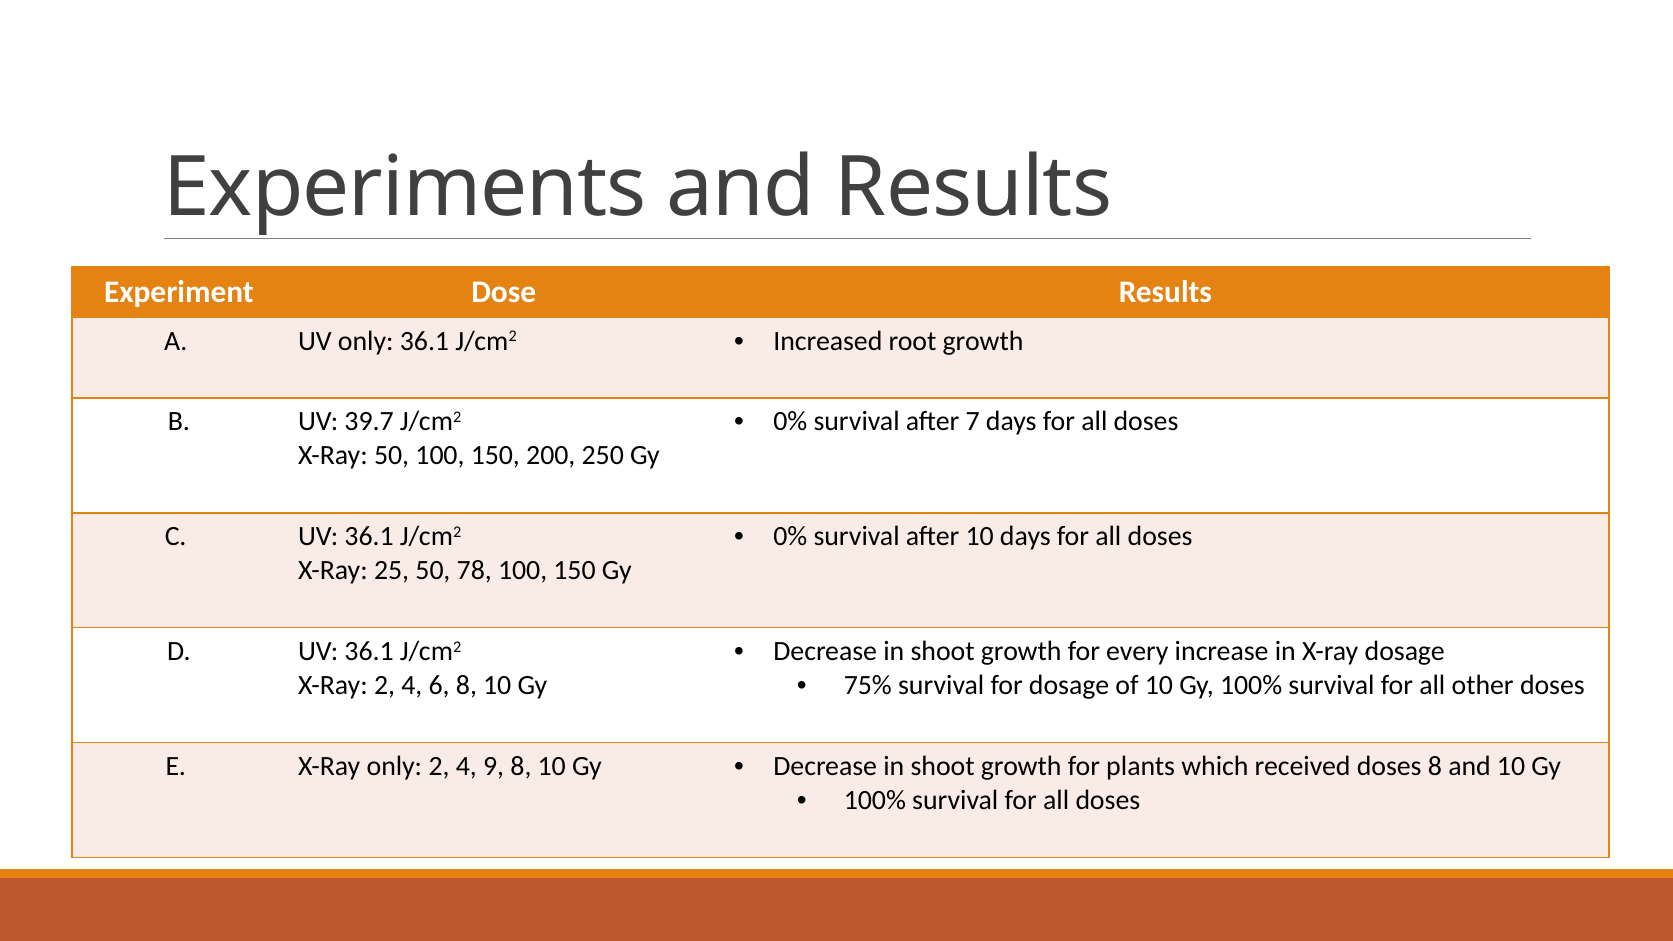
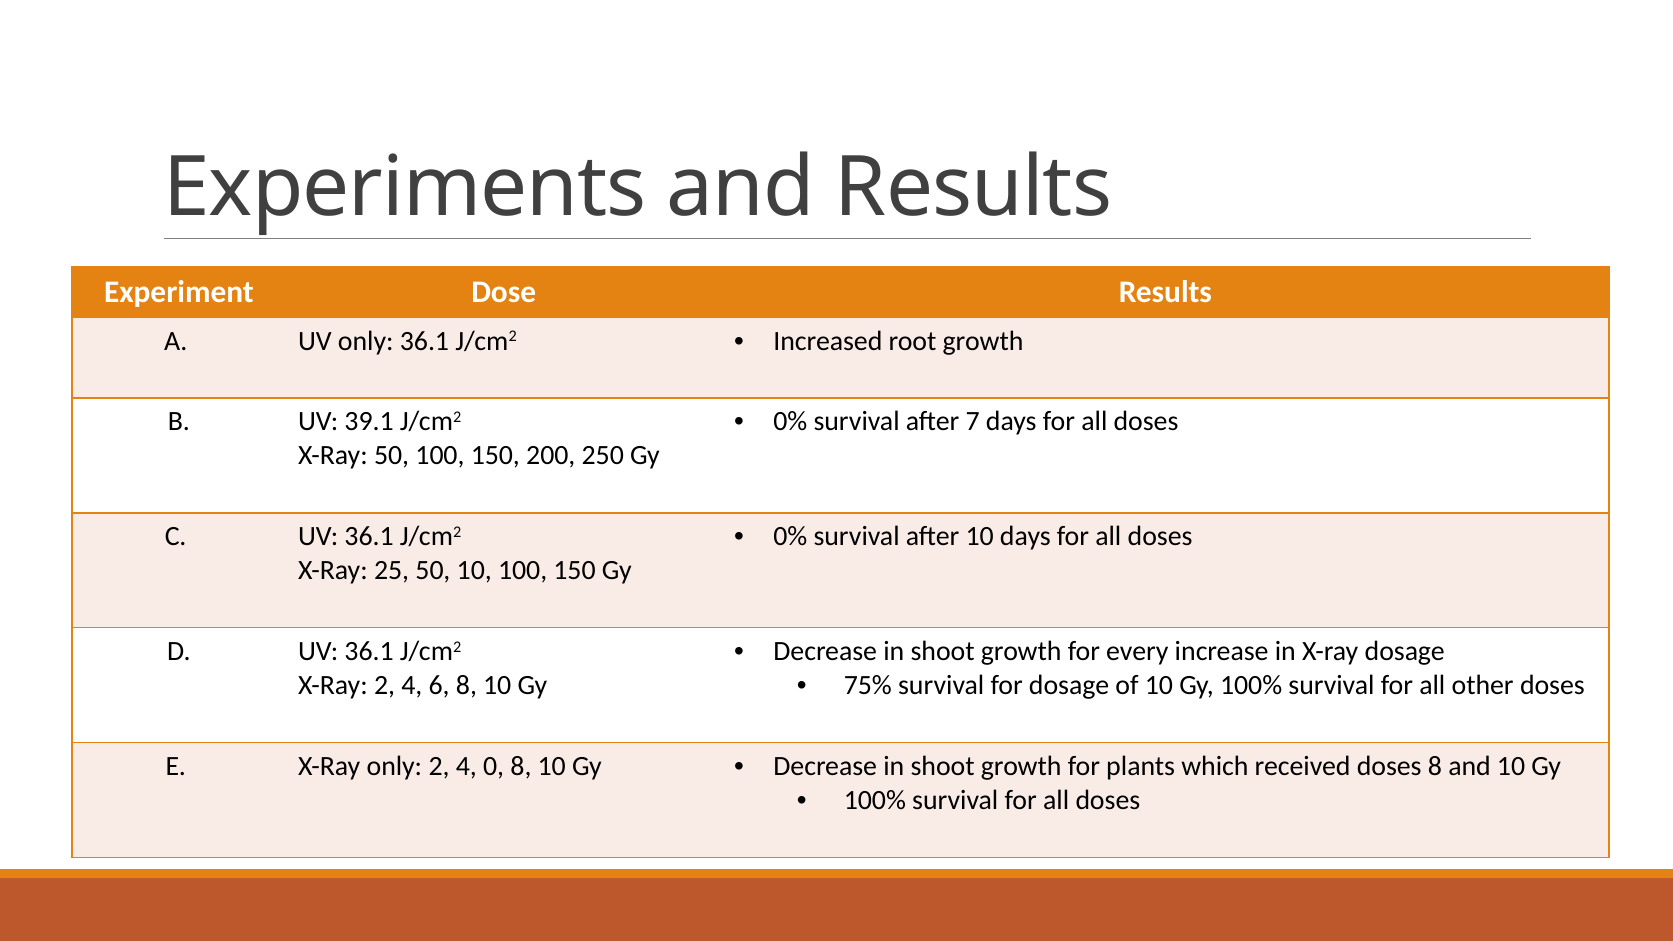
39.7: 39.7 -> 39.1
50 78: 78 -> 10
9: 9 -> 0
